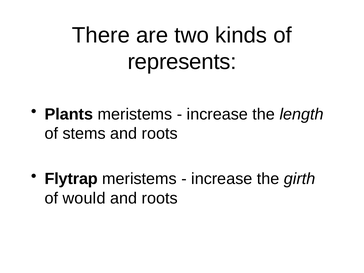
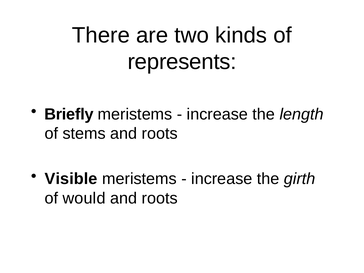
Plants: Plants -> Briefly
Flytrap: Flytrap -> Visible
